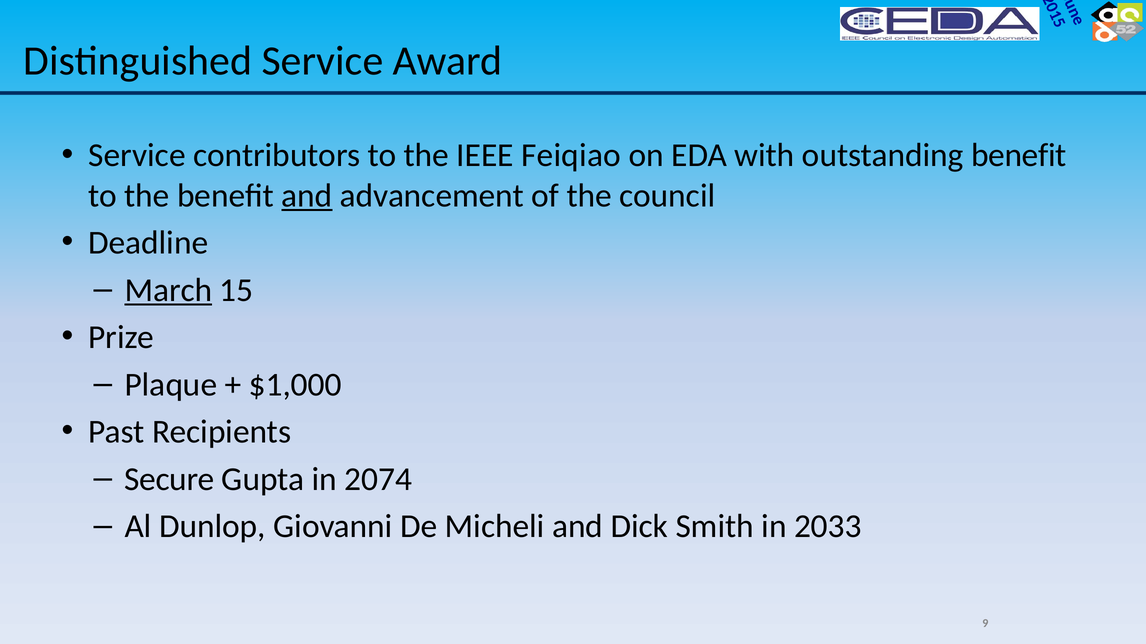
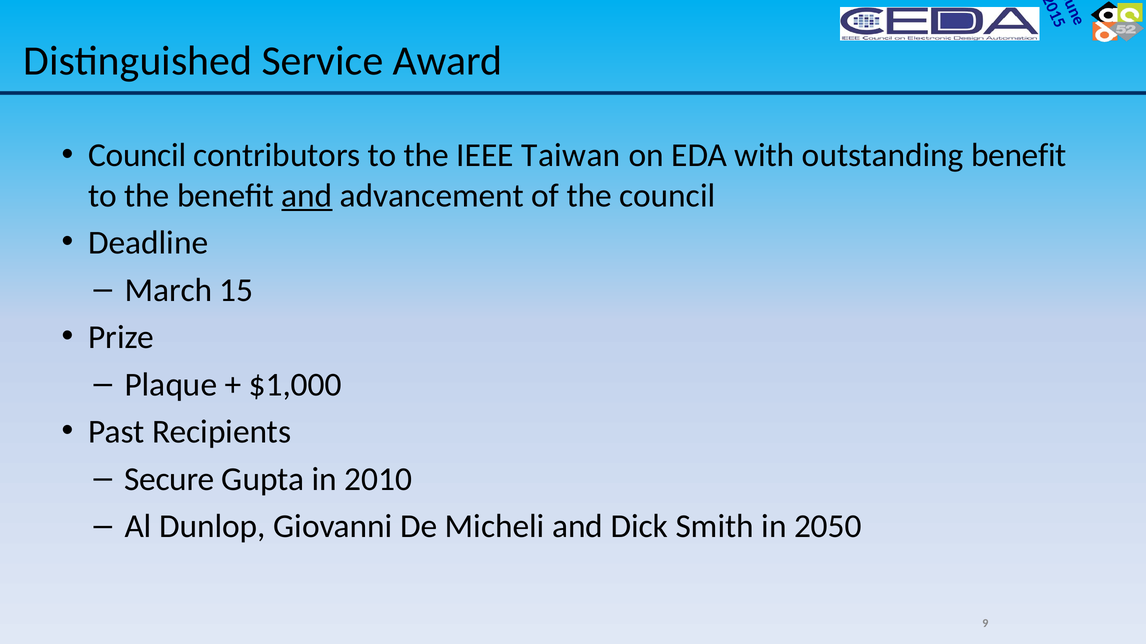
Service at (137, 156): Service -> Council
Feiqiao: Feiqiao -> Taiwan
March underline: present -> none
2074: 2074 -> 2010
2033: 2033 -> 2050
